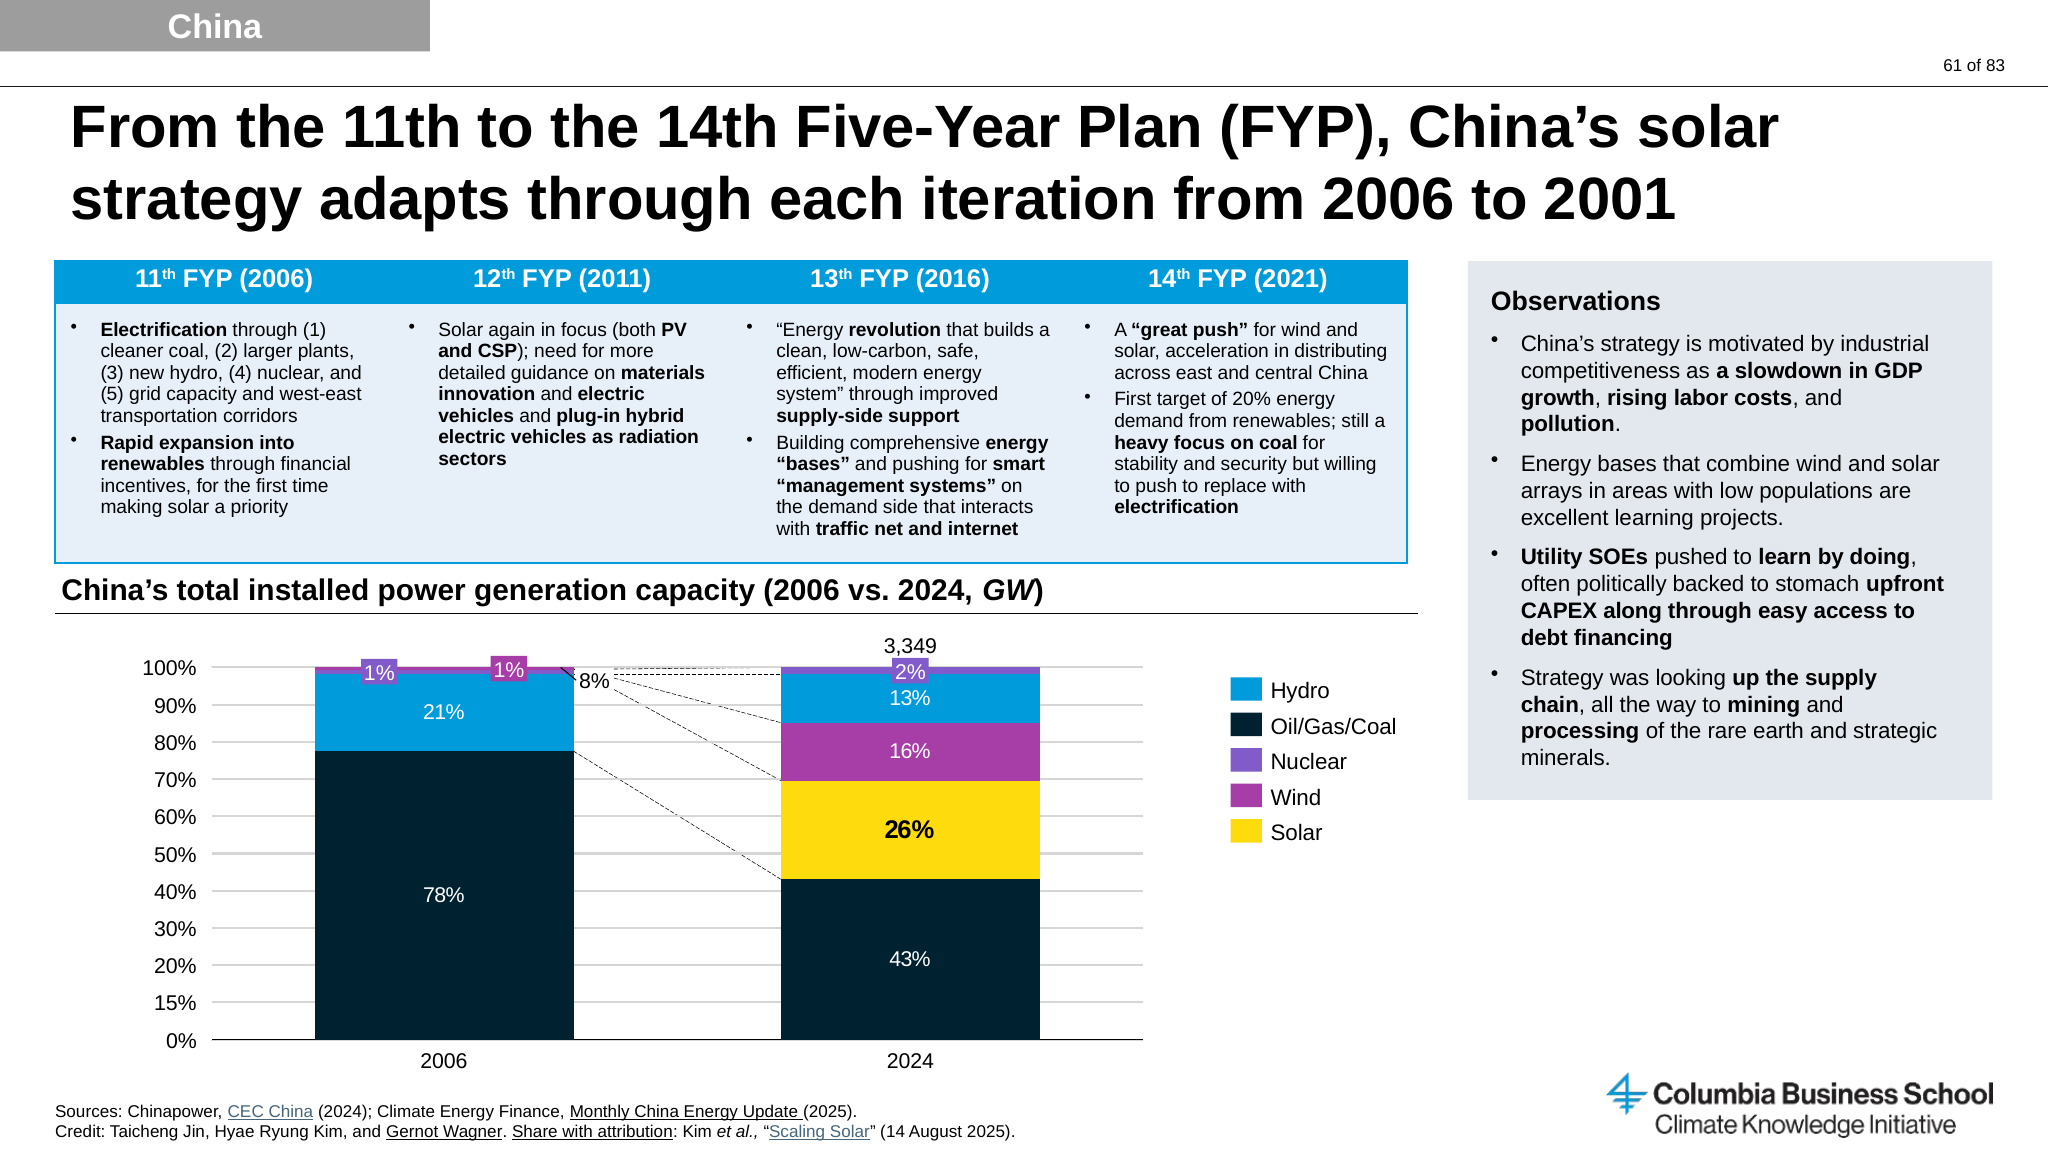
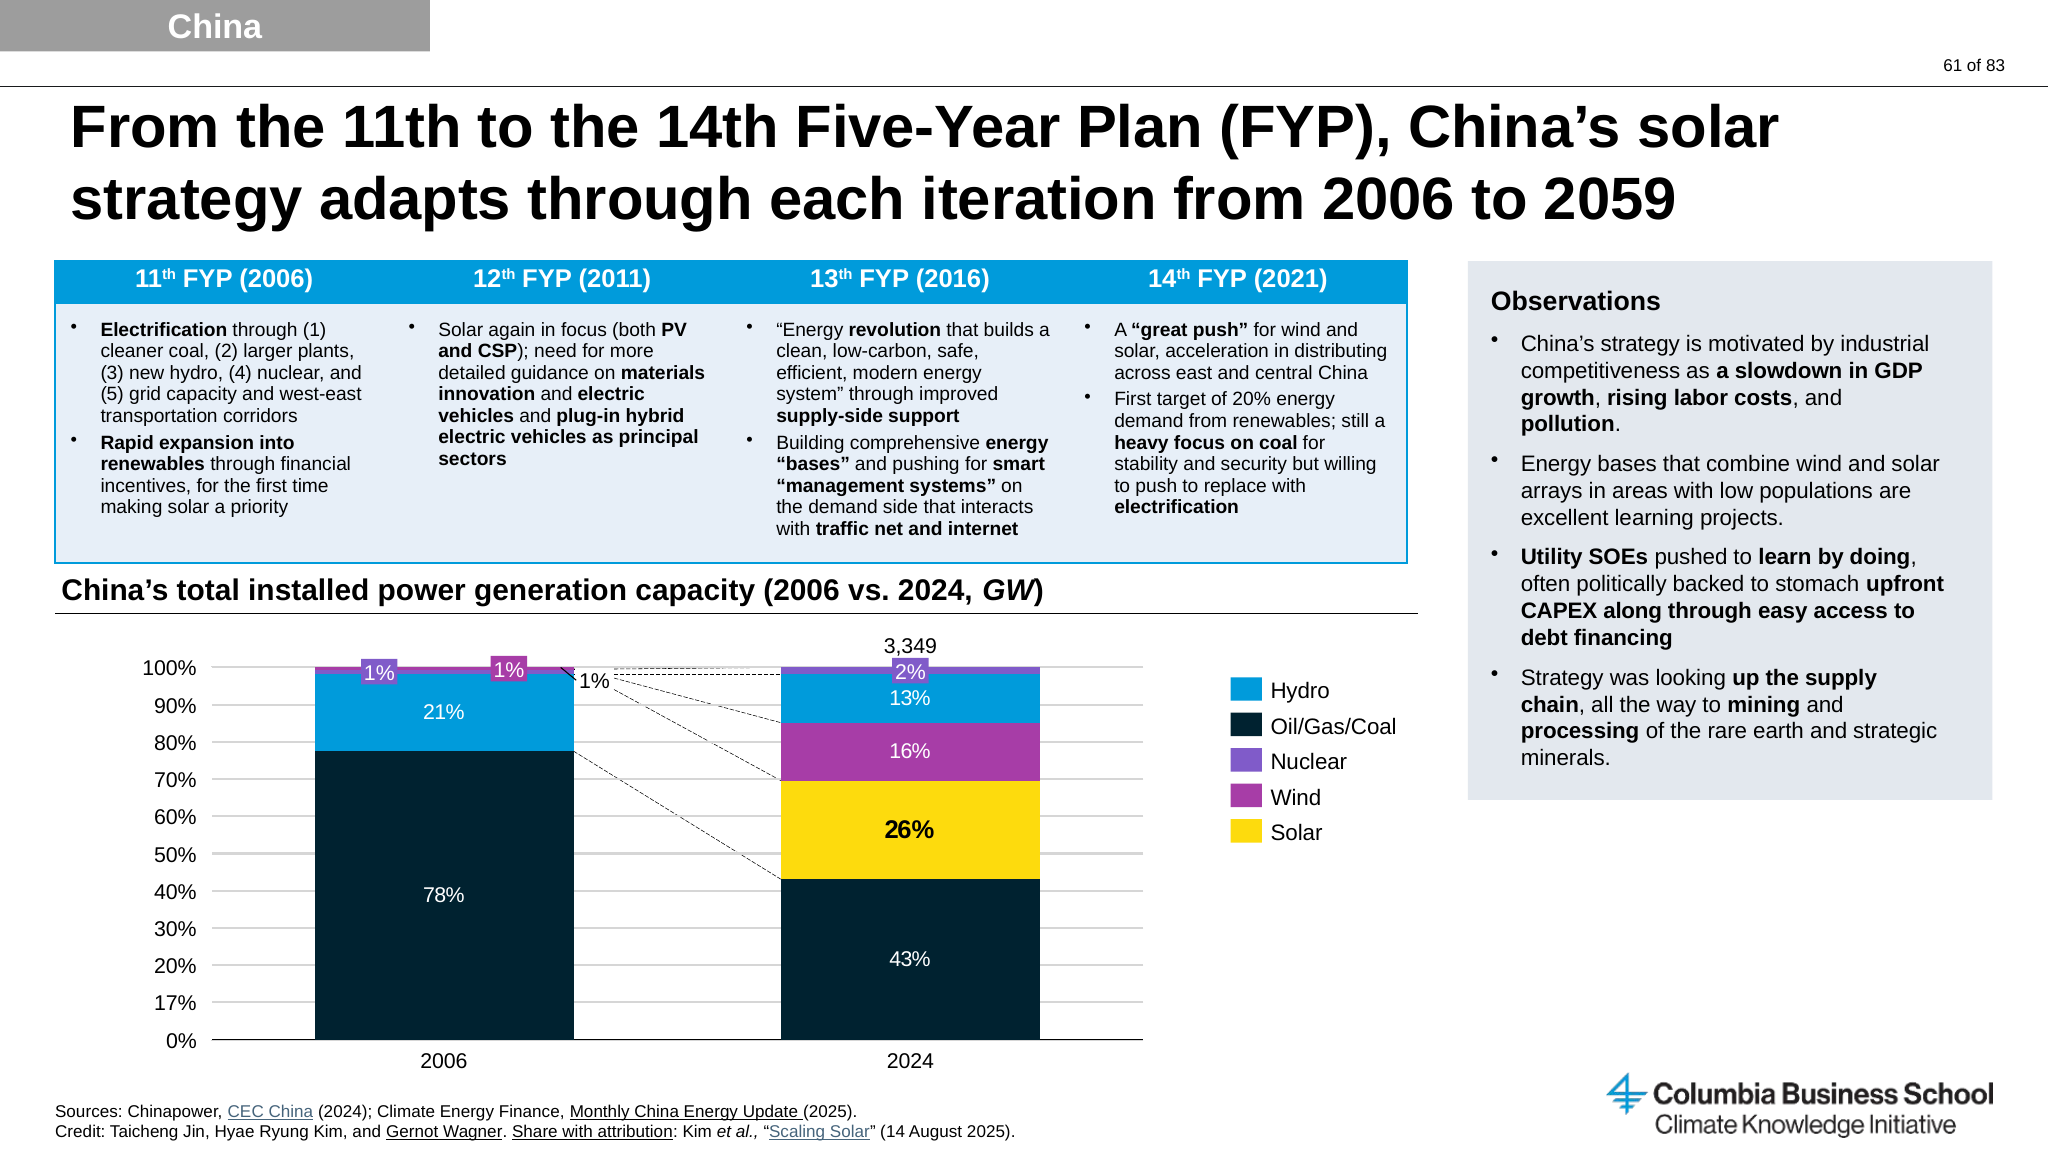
2001: 2001 -> 2059
radiation: radiation -> principal
8% at (595, 682): 8% -> 1%
15%: 15% -> 17%
